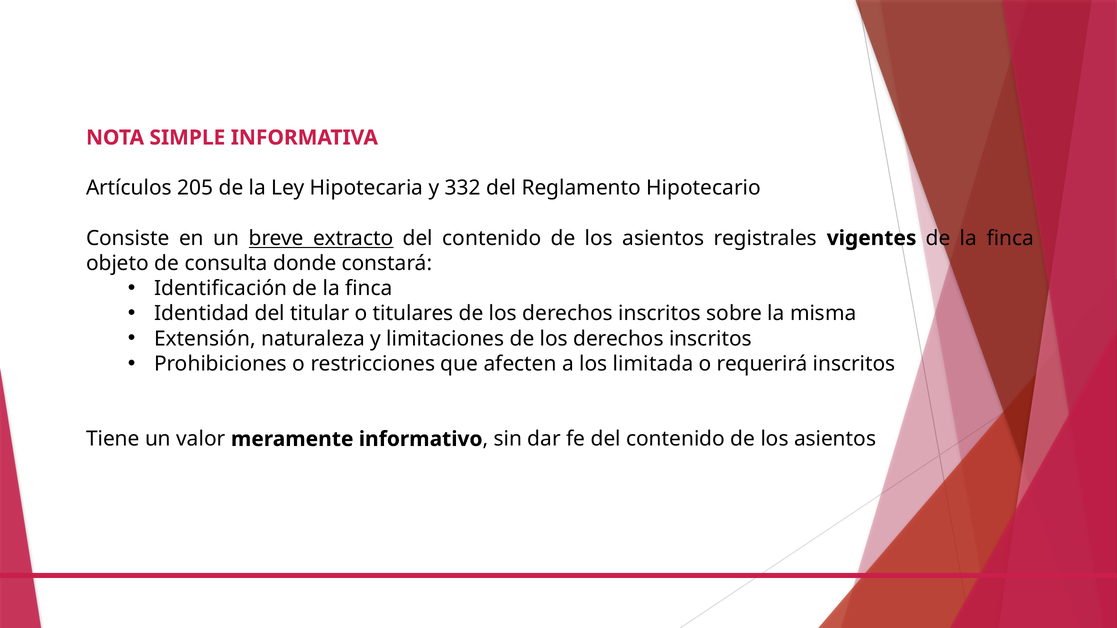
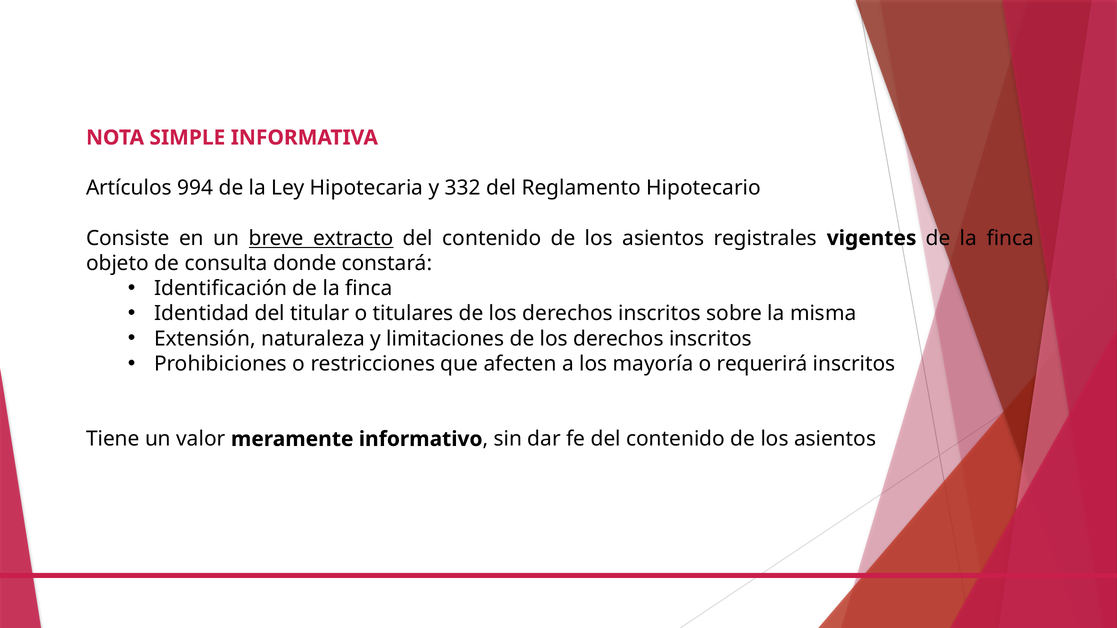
205: 205 -> 994
limitada: limitada -> mayoría
